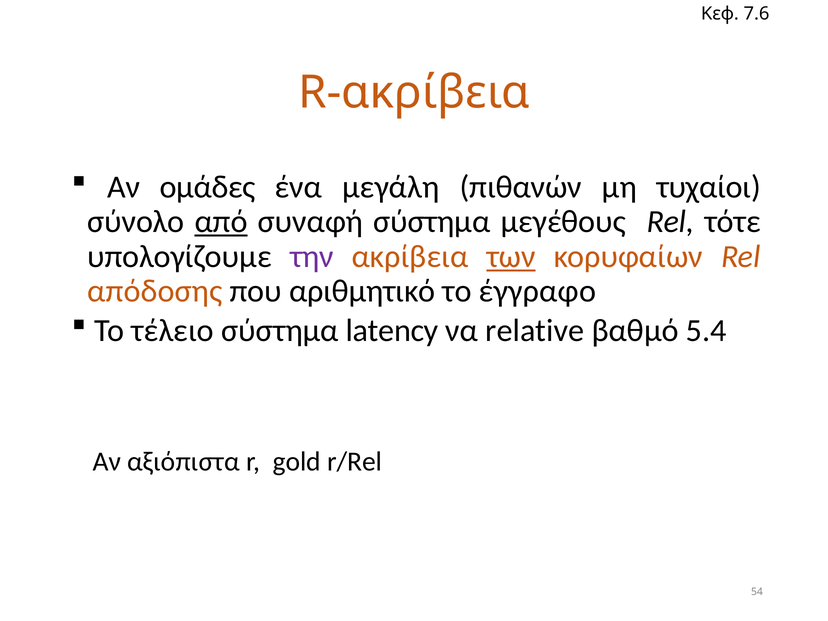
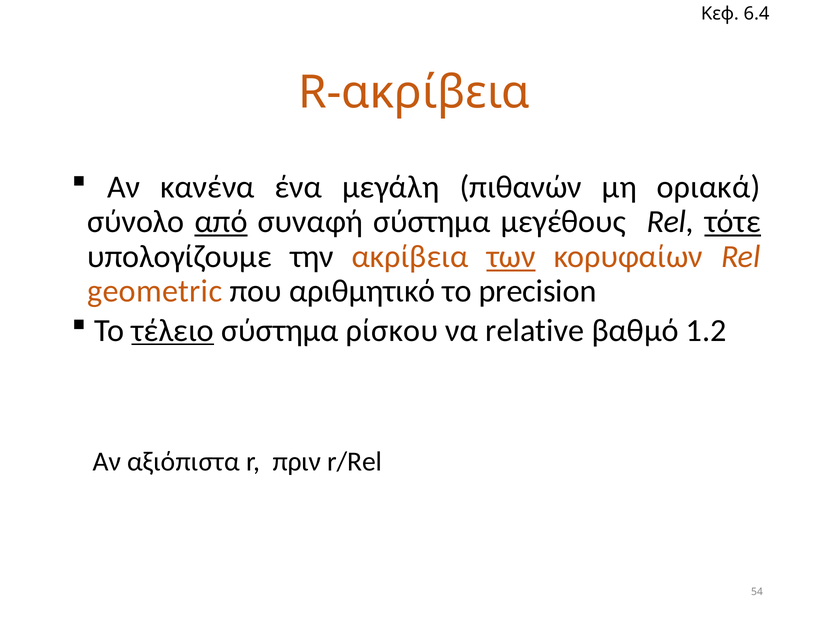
7.6: 7.6 -> 6.4
ομάδες: ομάδες -> κανένα
τυχαίοι: τυχαίοι -> οριακά
τότε underline: none -> present
την colour: purple -> black
απόδοσης: απόδοσης -> geometric
έγγραφο: έγγραφο -> precision
τέλειο underline: none -> present
latency: latency -> ρίσκου
5.4: 5.4 -> 1.2
gold: gold -> πριν
